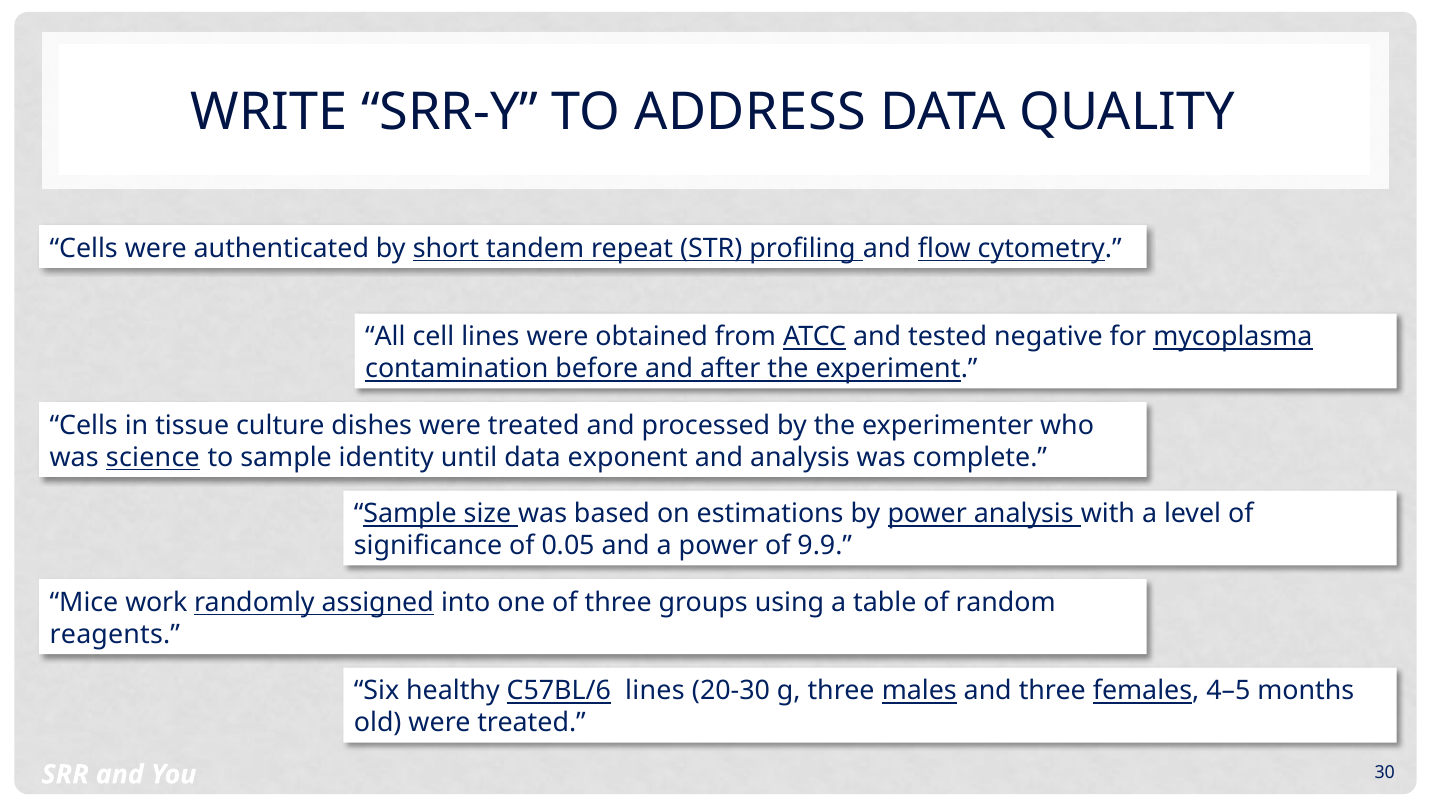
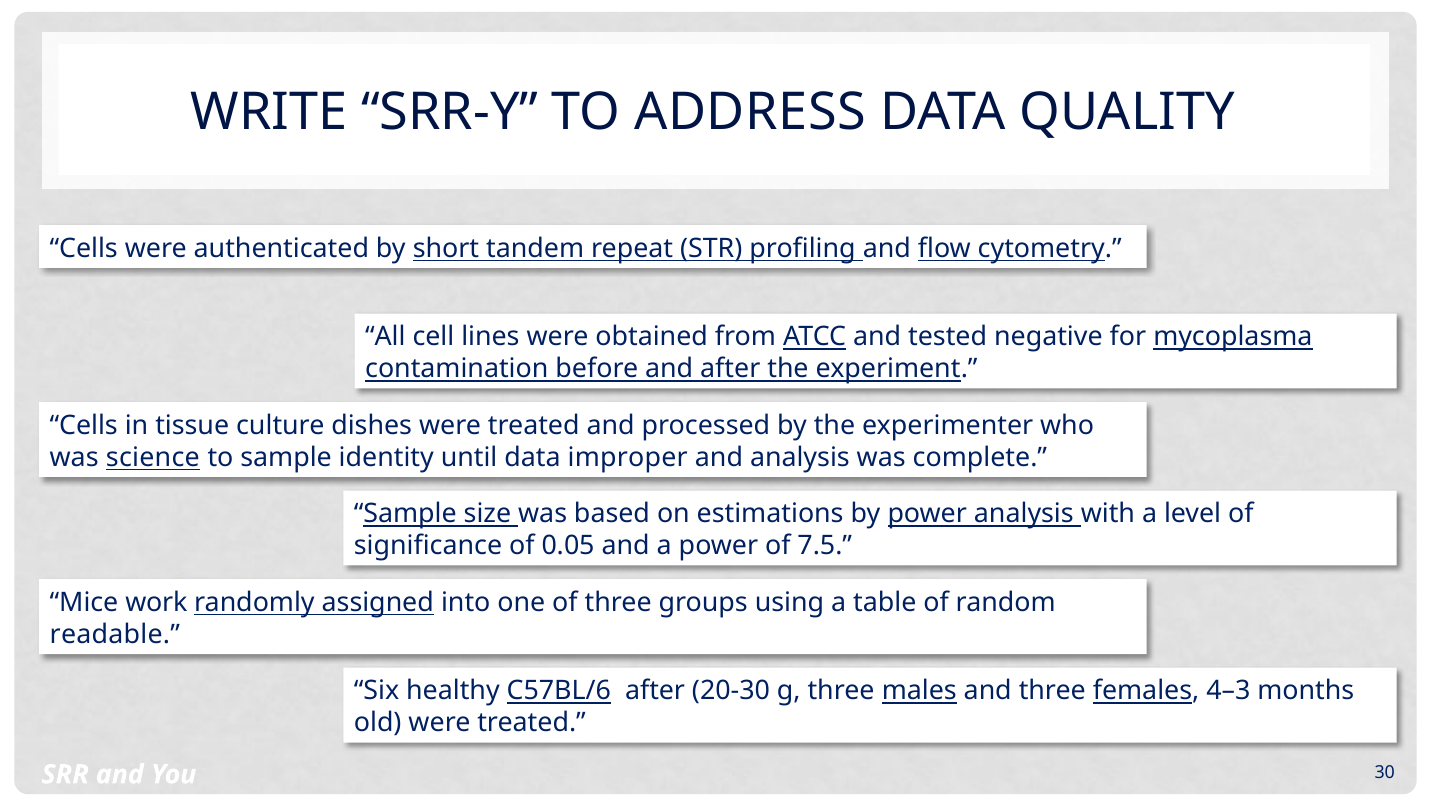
exponent: exponent -> improper
9.9: 9.9 -> 7.5
reagents: reagents -> readable
C57BL/6 lines: lines -> after
4–5: 4–5 -> 4–3
